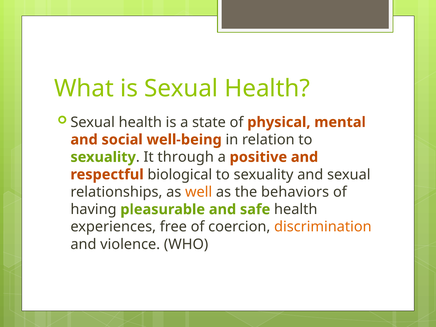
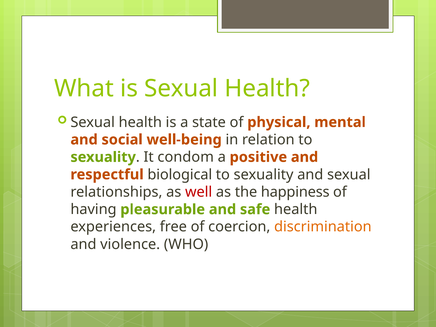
through: through -> condom
well colour: orange -> red
behaviors: behaviors -> happiness
